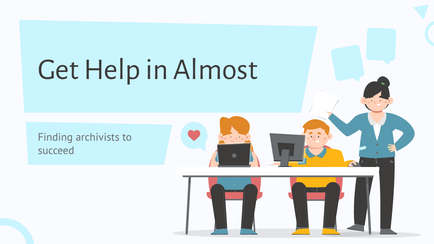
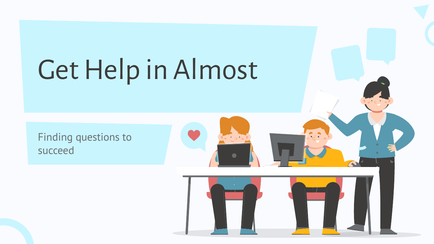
archivists: archivists -> questions
